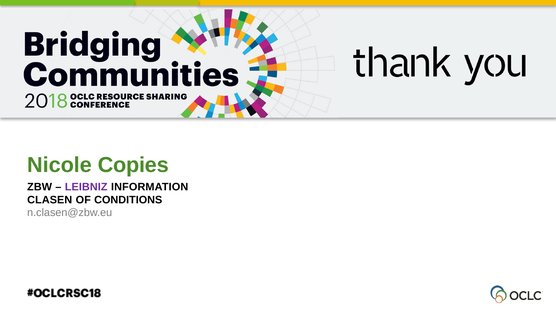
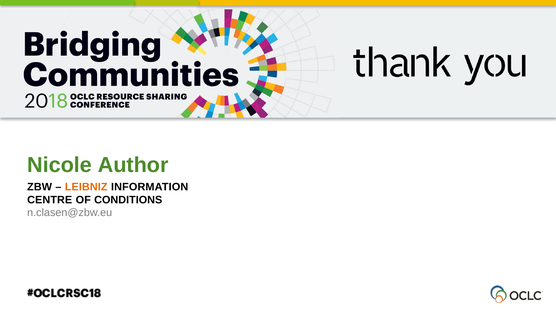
Copies: Copies -> Author
LEIBNIZ colour: purple -> orange
CLASEN: CLASEN -> CENTRE
